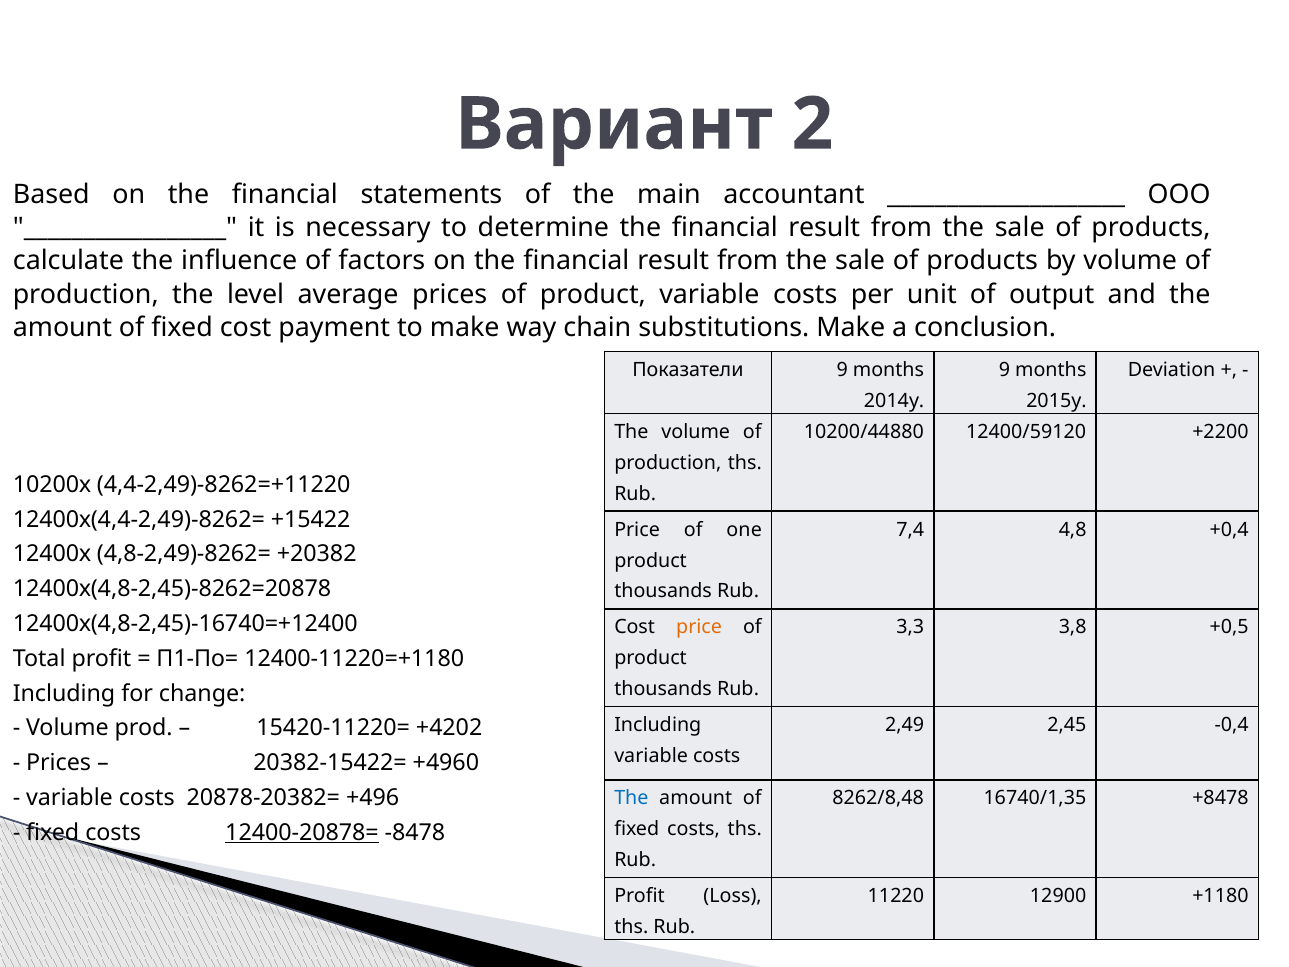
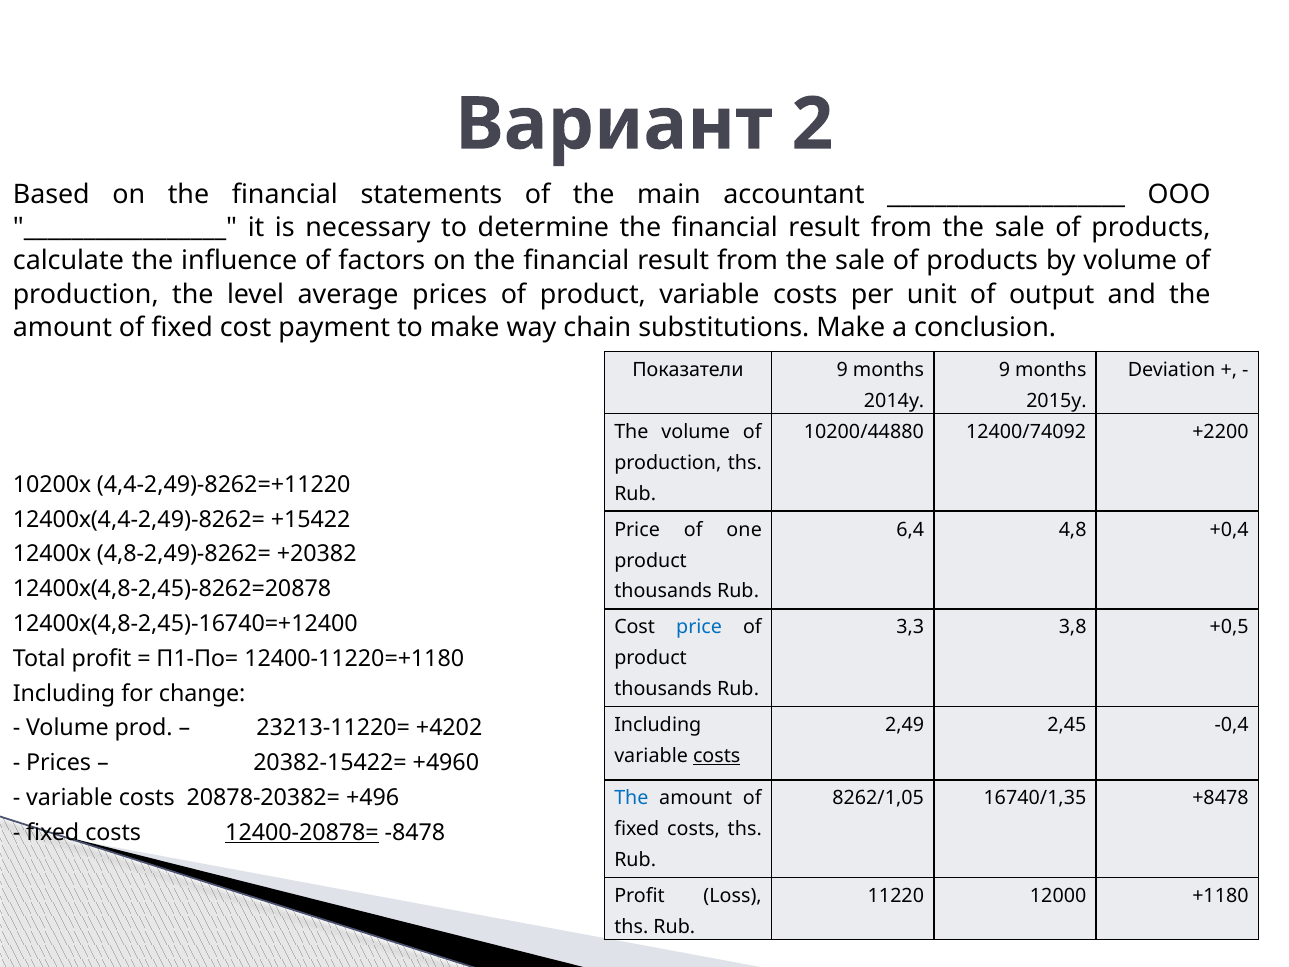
12400/59120: 12400/59120 -> 12400/74092
7,4: 7,4 -> 6,4
price at (699, 627) colour: orange -> blue
15420-11220=: 15420-11220= -> 23213-11220=
costs at (717, 756) underline: none -> present
8262/8,48: 8262/8,48 -> 8262/1,05
12900: 12900 -> 12000
